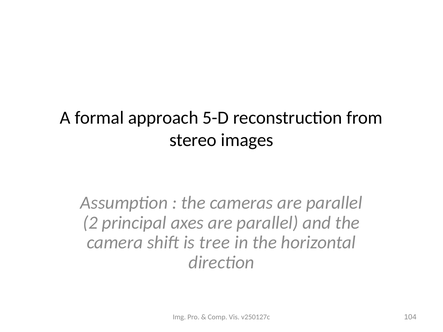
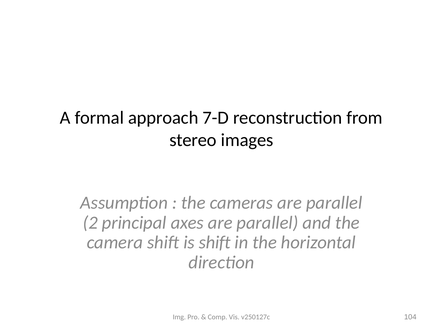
5-D: 5-D -> 7-D
is tree: tree -> shift
